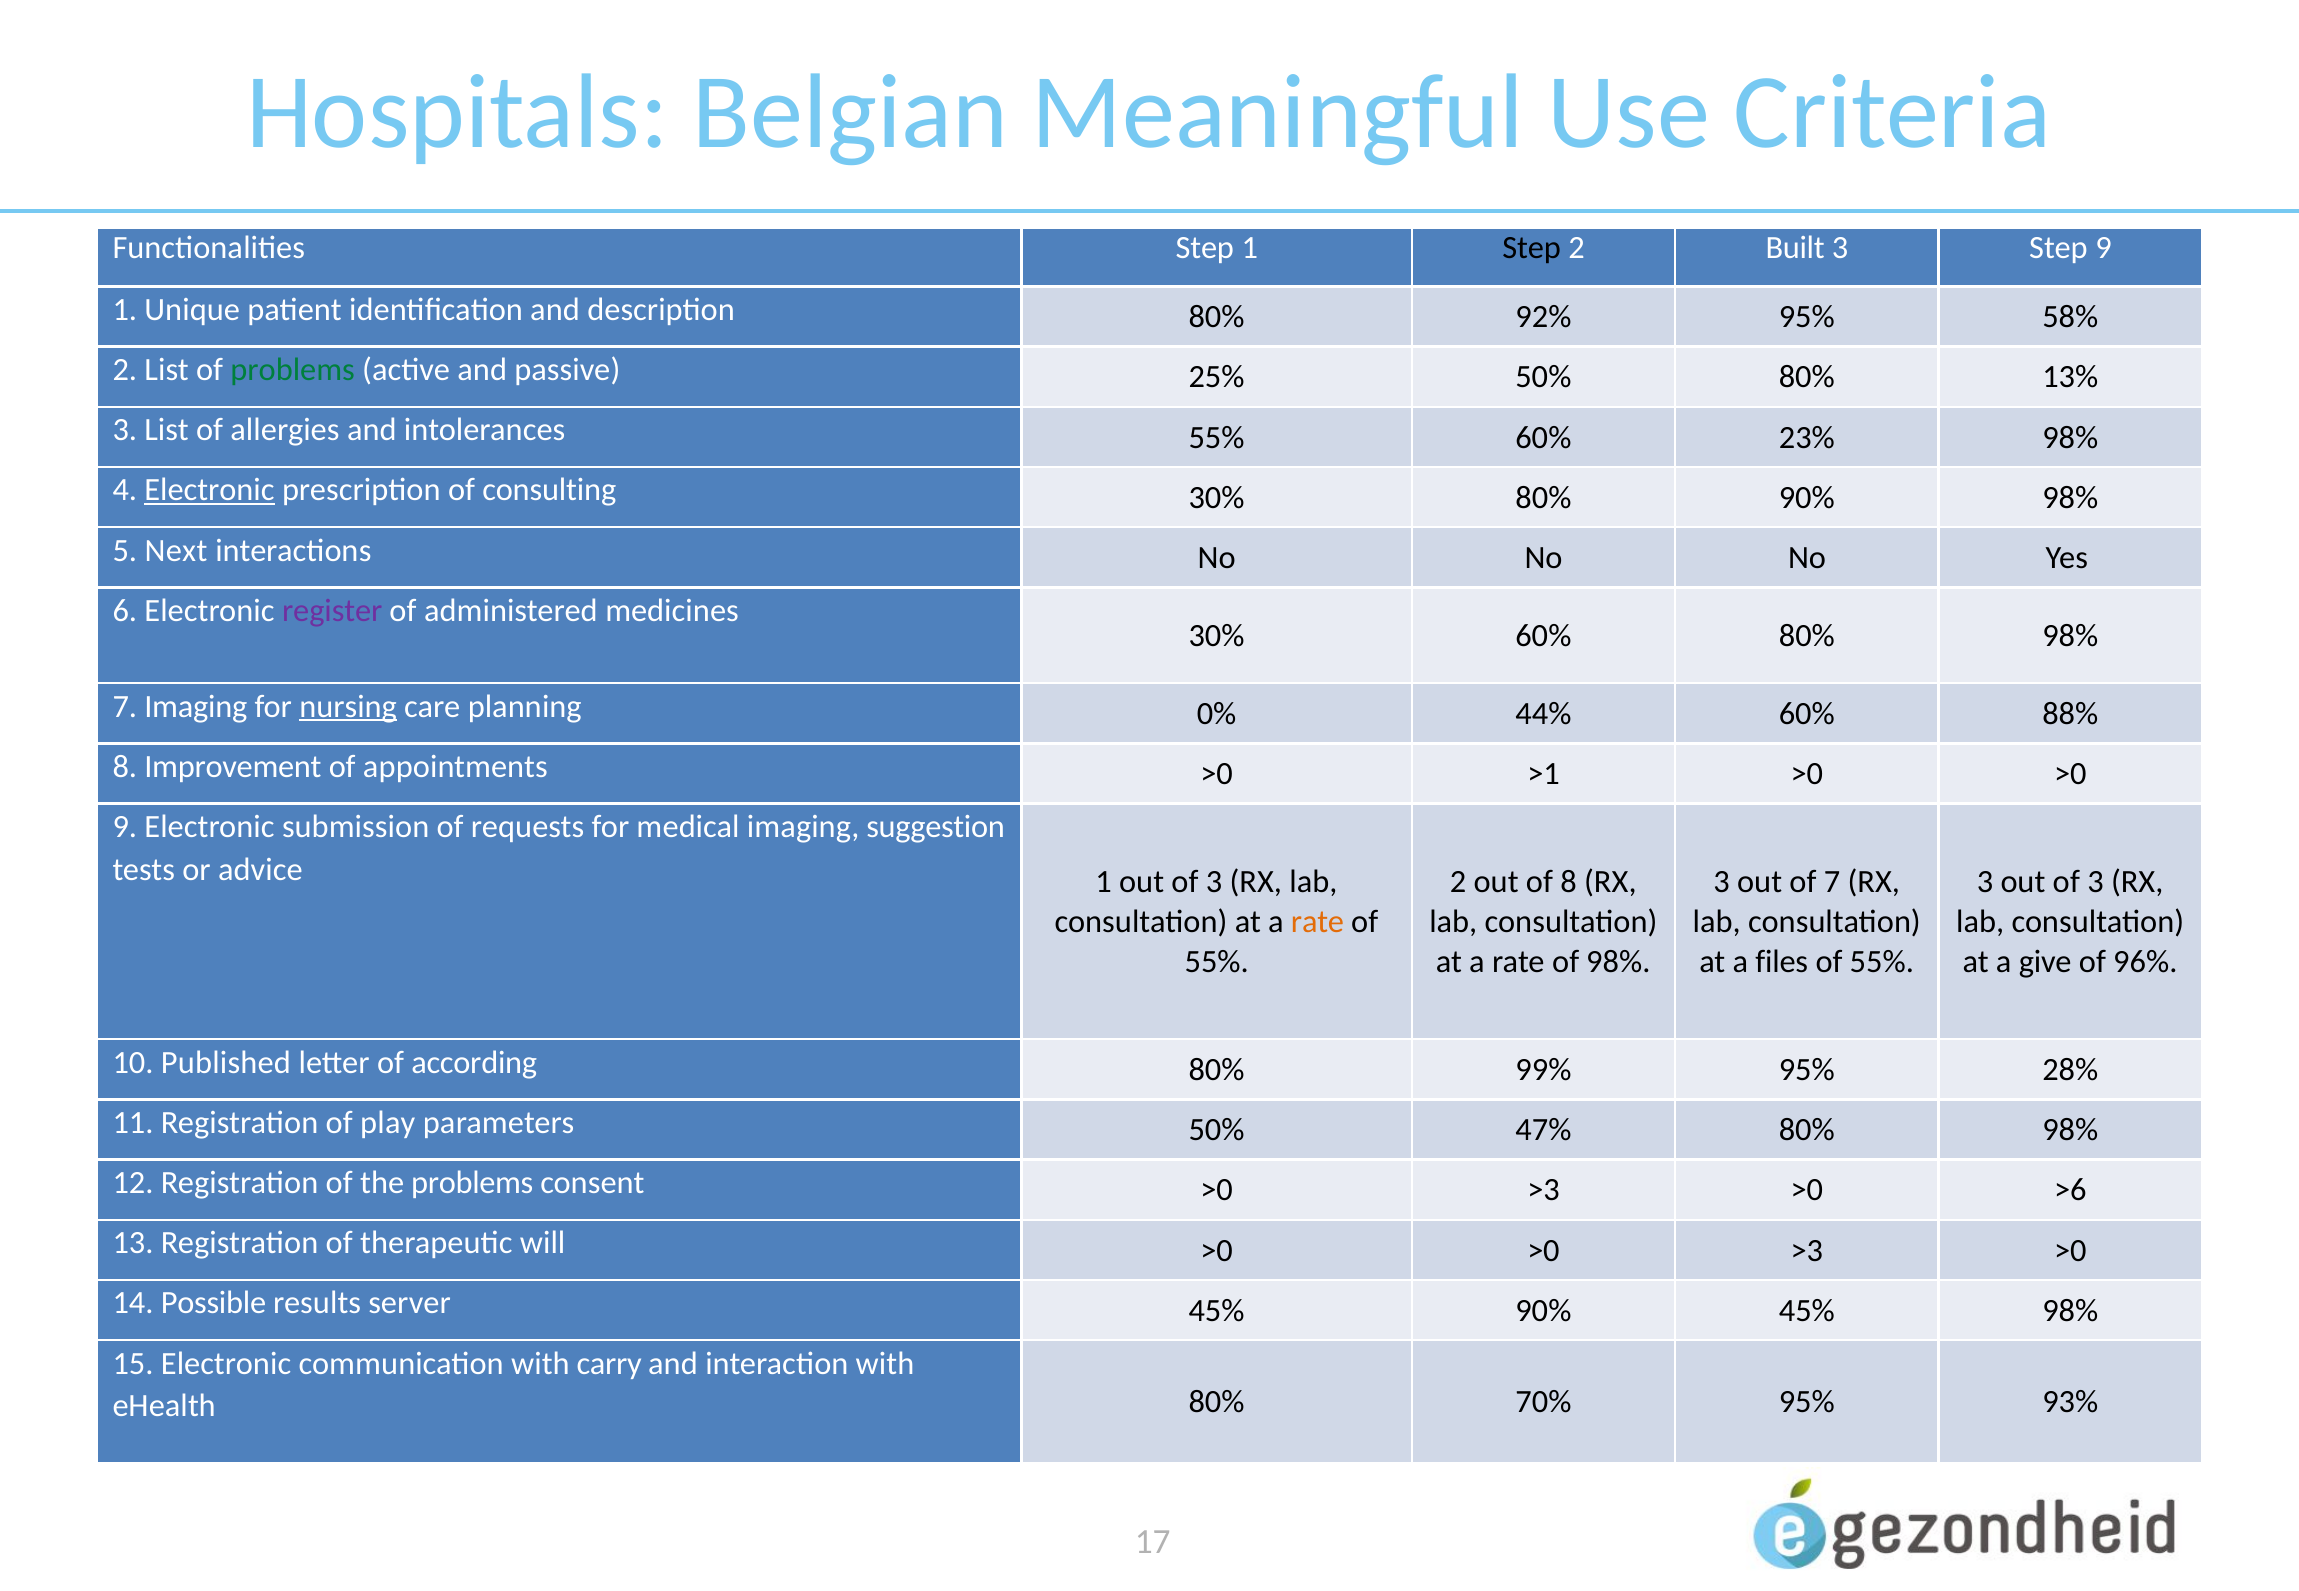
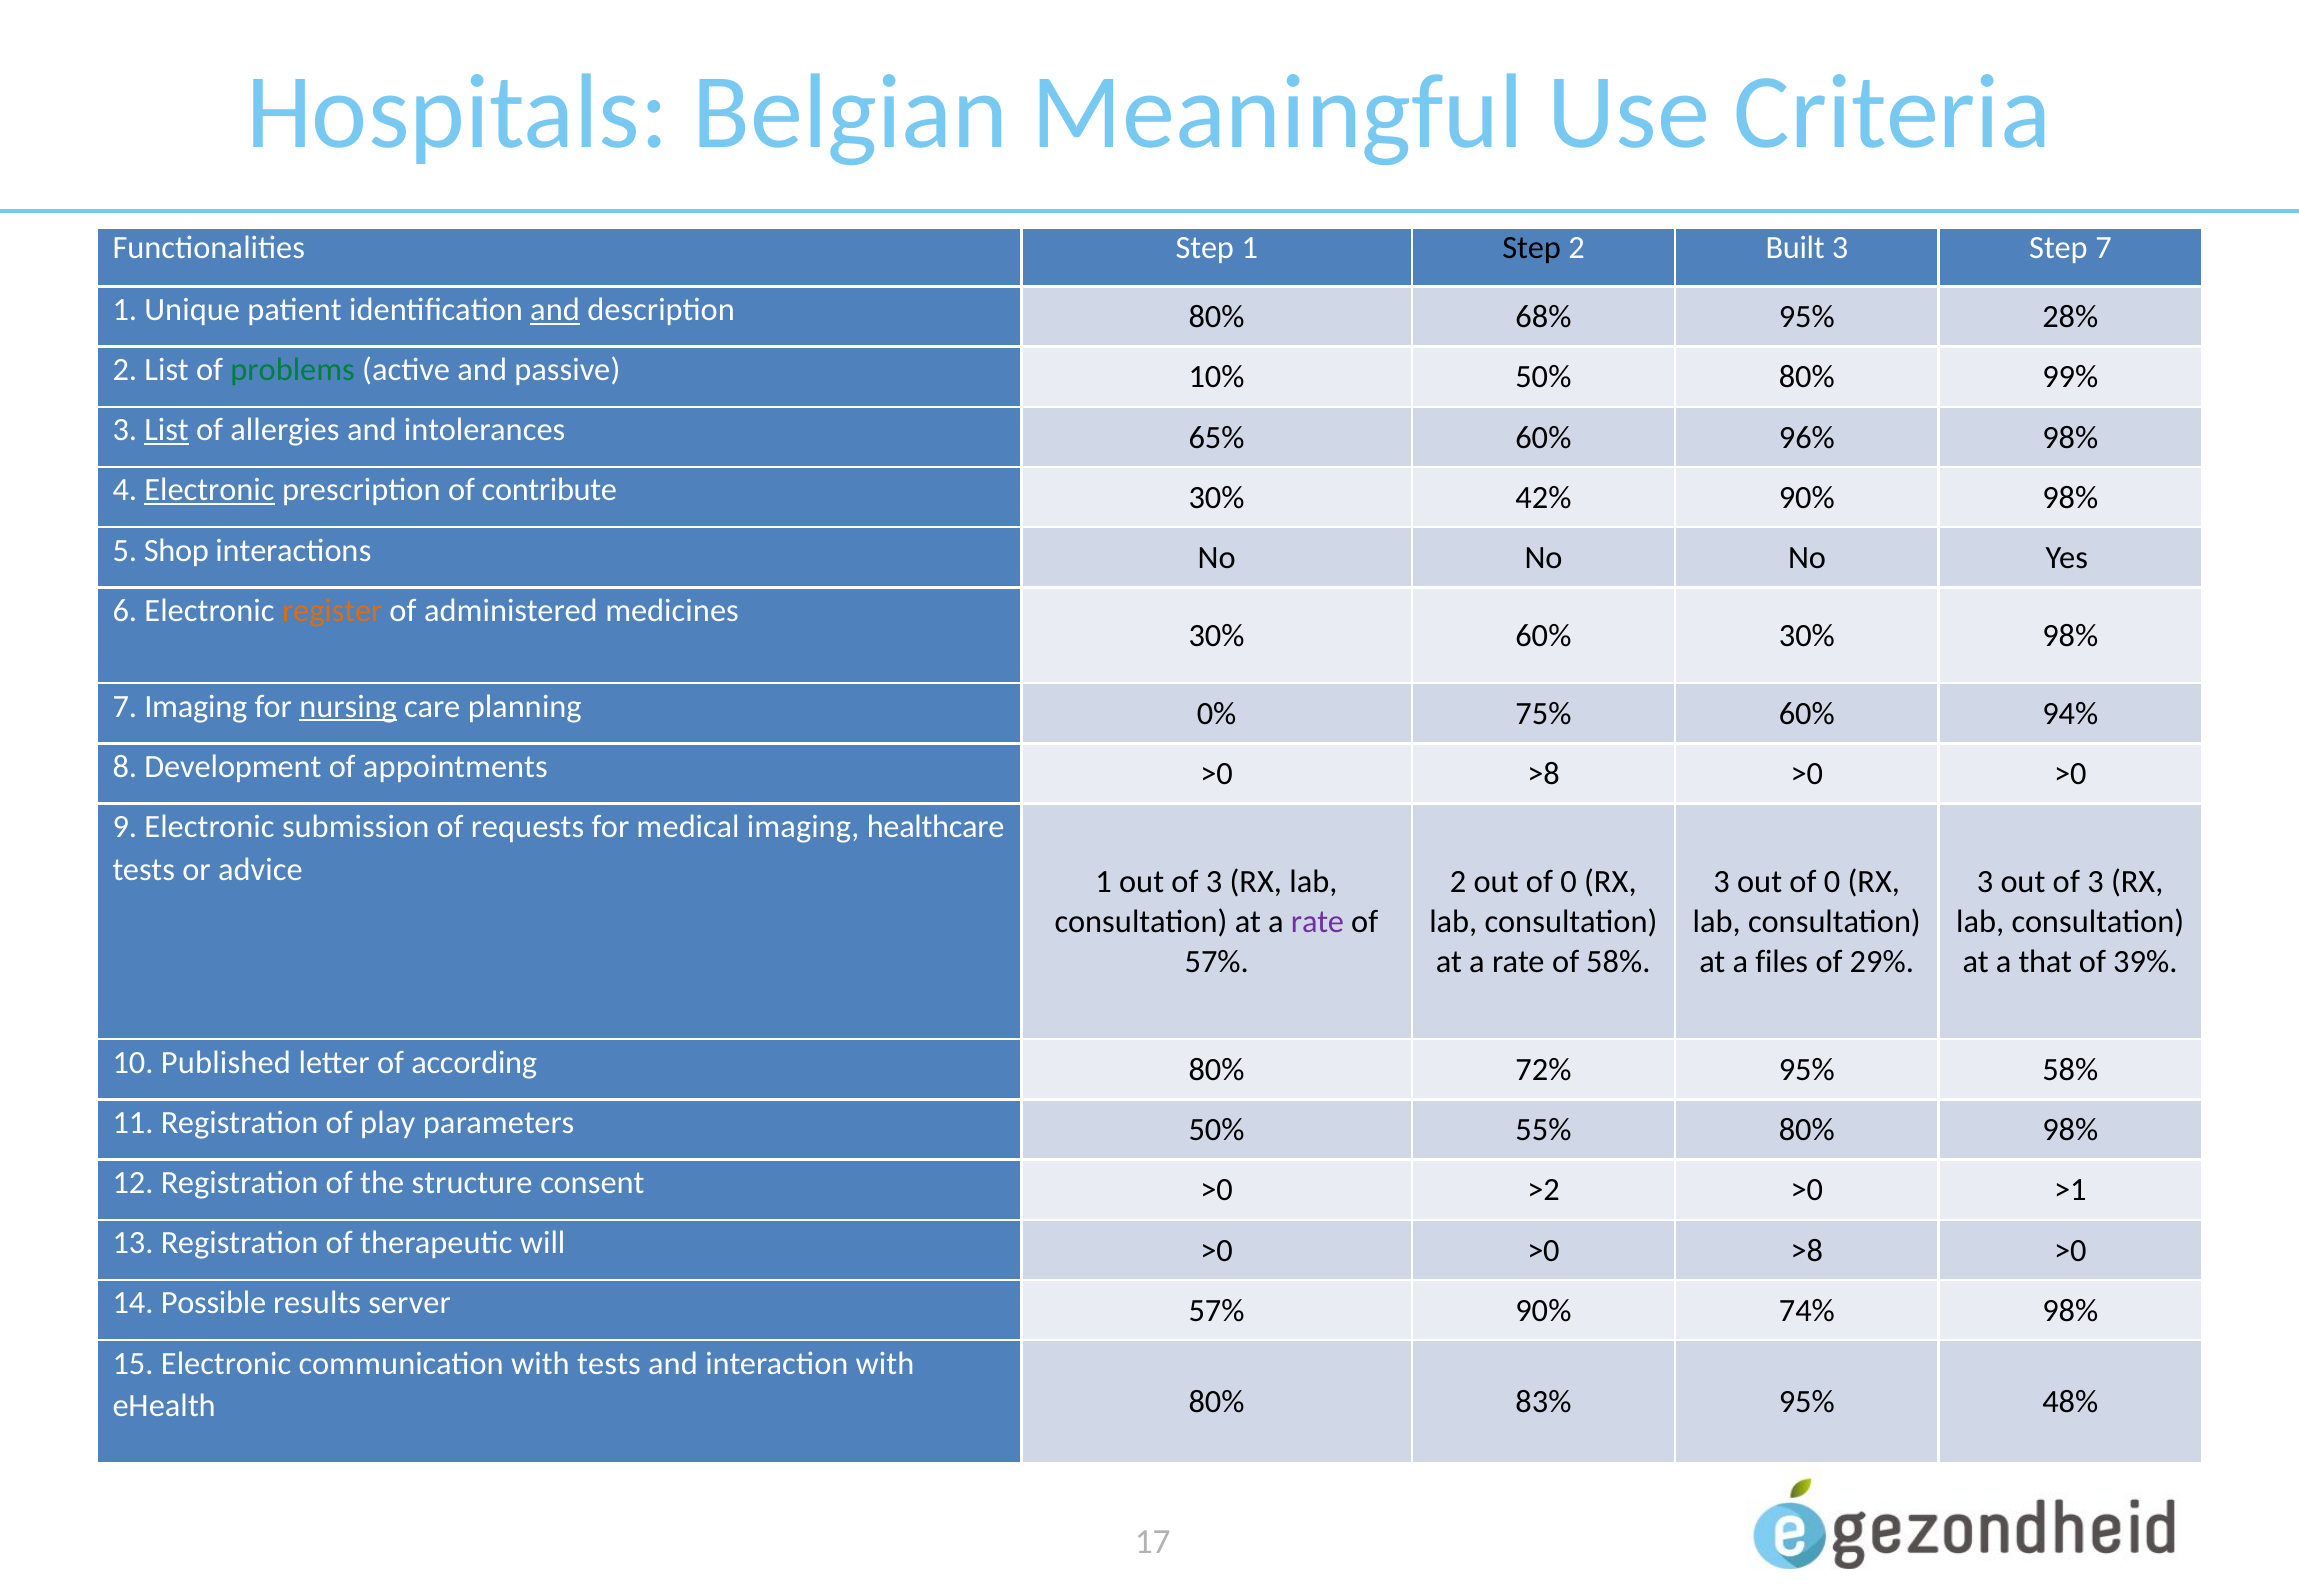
Step 9: 9 -> 7
and at (555, 310) underline: none -> present
92%: 92% -> 68%
58%: 58% -> 28%
25%: 25% -> 10%
13%: 13% -> 99%
List at (167, 430) underline: none -> present
intolerances 55%: 55% -> 65%
23%: 23% -> 96%
consulting: consulting -> contribute
30% 80%: 80% -> 42%
Next: Next -> Shop
register colour: purple -> orange
60% 80%: 80% -> 30%
44%: 44% -> 75%
88%: 88% -> 94%
Improvement: Improvement -> Development
appointments >0 >1: >1 -> >8
suggestion: suggestion -> healthcare
2 out of 8: 8 -> 0
3 out of 7: 7 -> 0
rate at (1318, 922) colour: orange -> purple
55% at (1217, 962): 55% -> 57%
of 98%: 98% -> 58%
55% at (1882, 962): 55% -> 29%
give: give -> that
96%: 96% -> 39%
99%: 99% -> 72%
95% 28%: 28% -> 58%
47%: 47% -> 55%
the problems: problems -> structure
consent >0 >3: >3 -> >2
>6: >6 -> >1
>0 >0 >3: >3 -> >8
server 45%: 45% -> 57%
90% 45%: 45% -> 74%
with carry: carry -> tests
70%: 70% -> 83%
93%: 93% -> 48%
